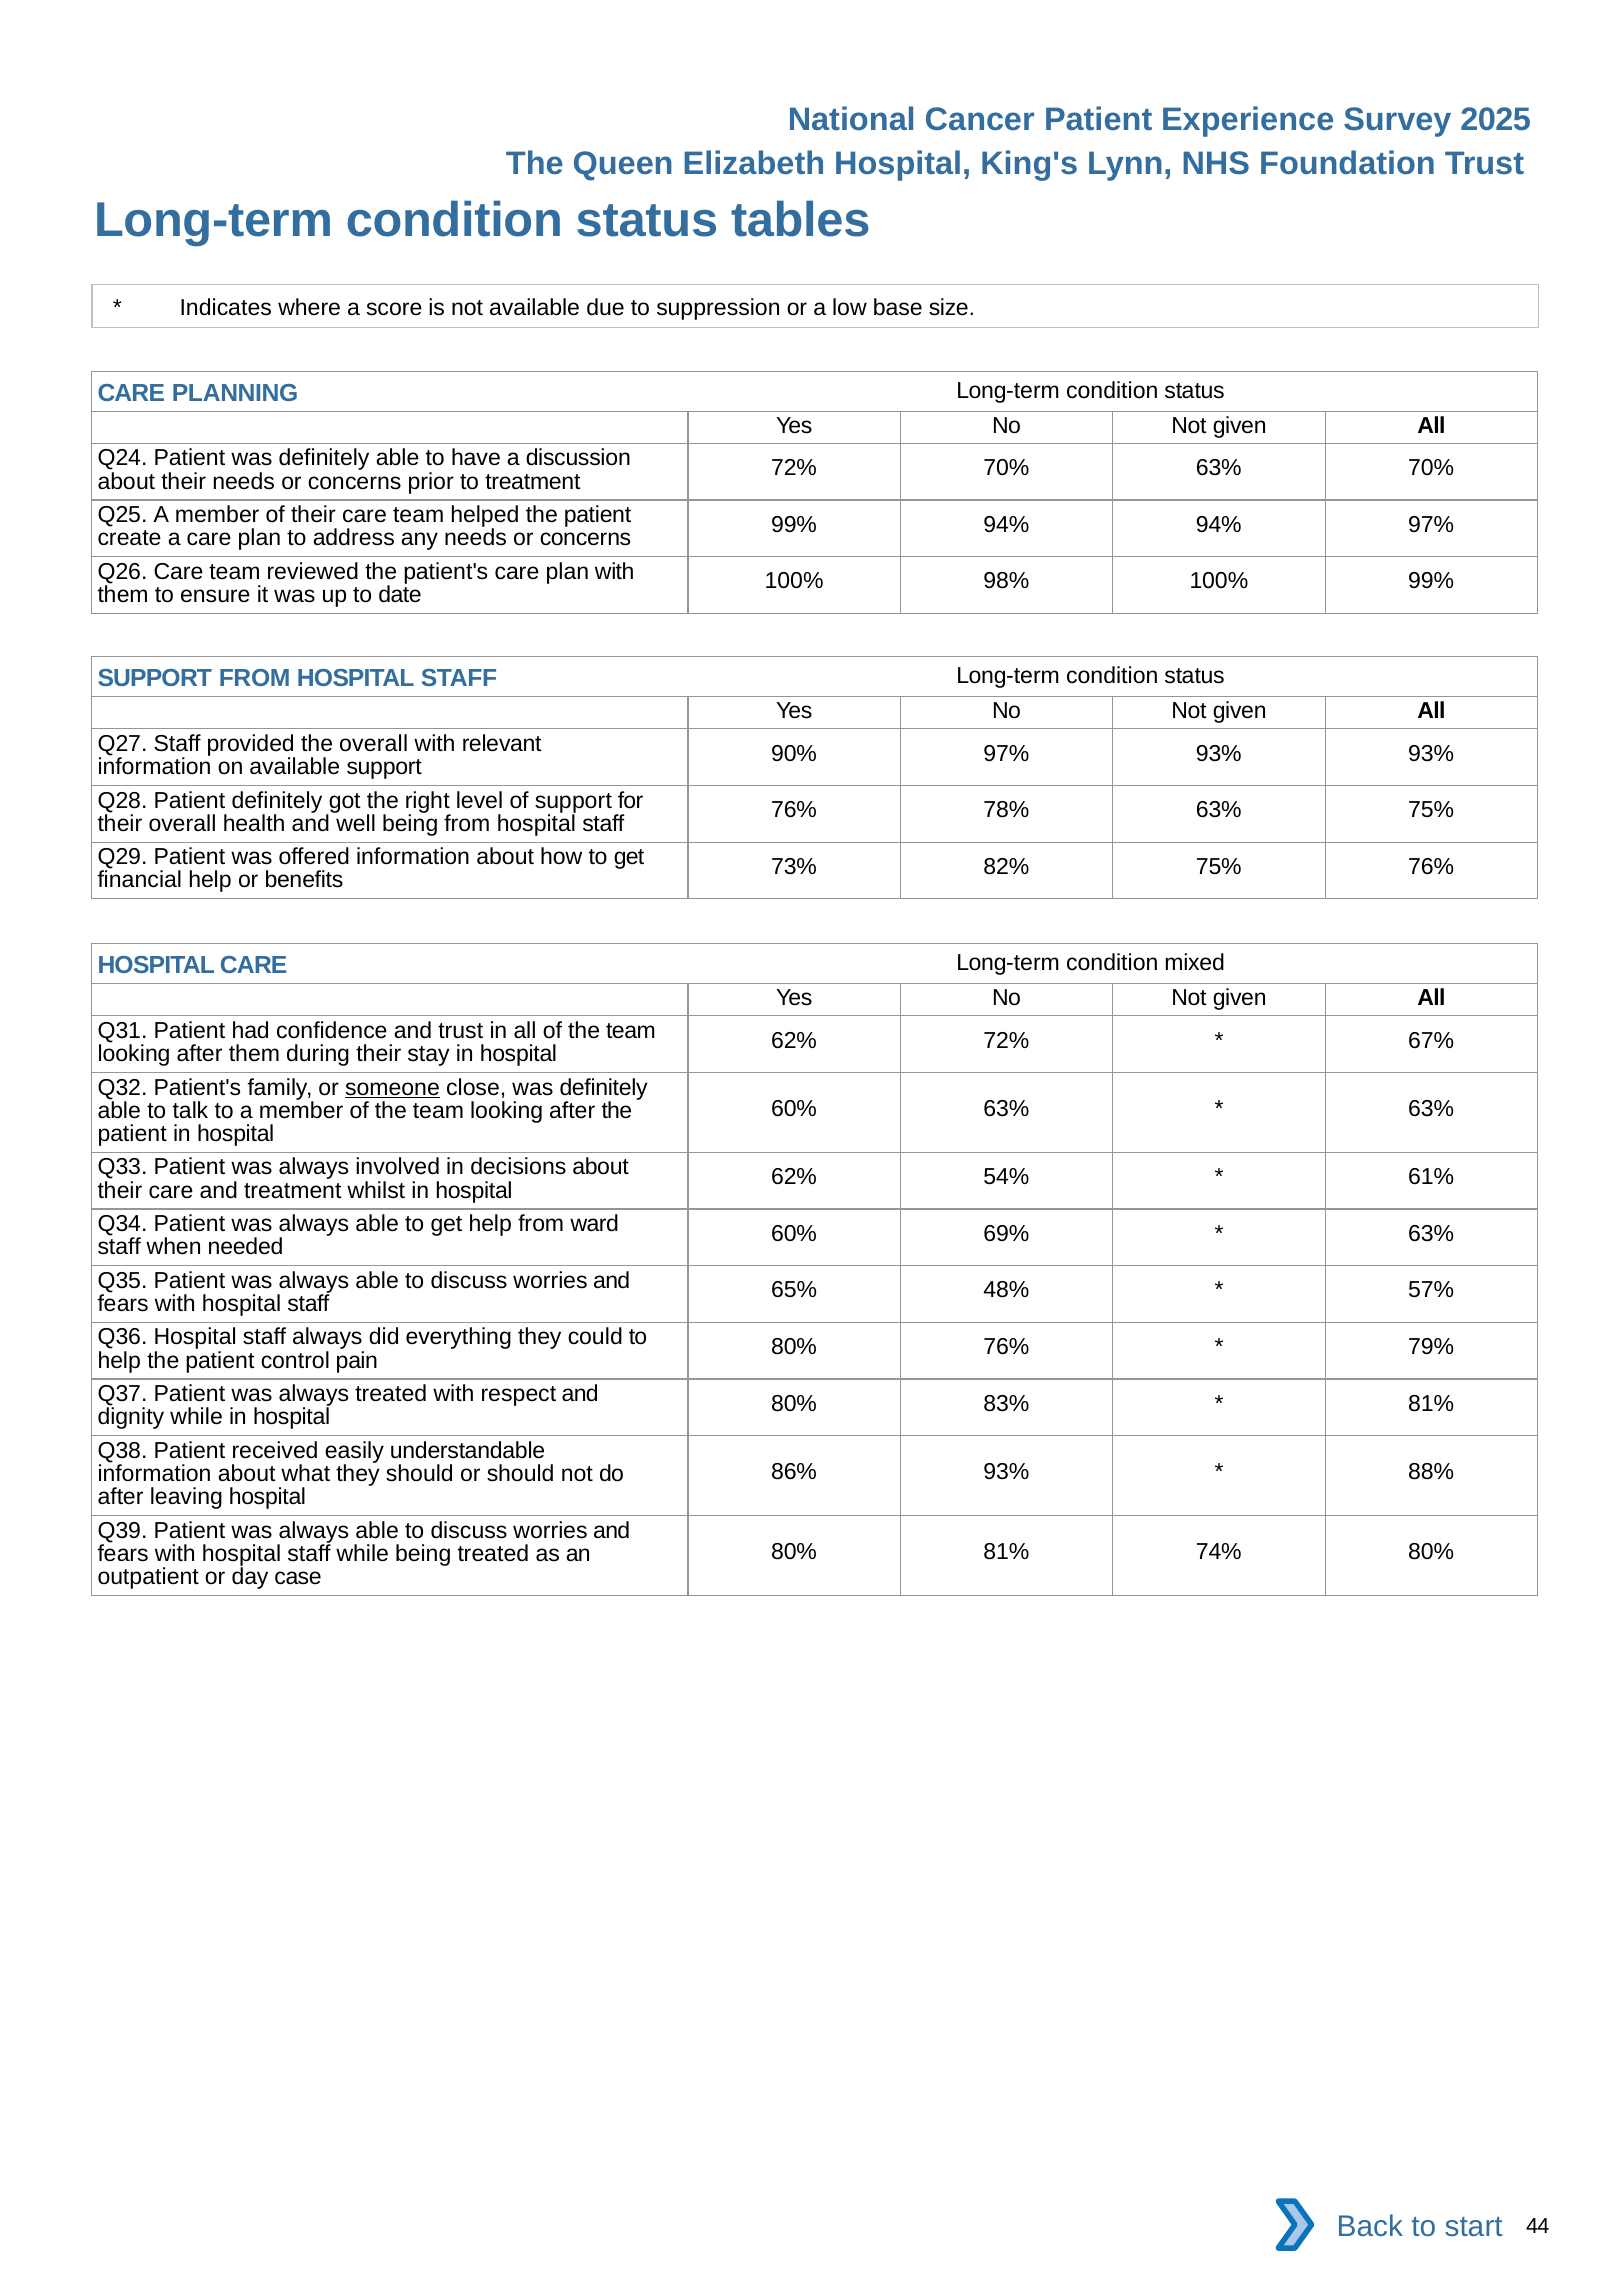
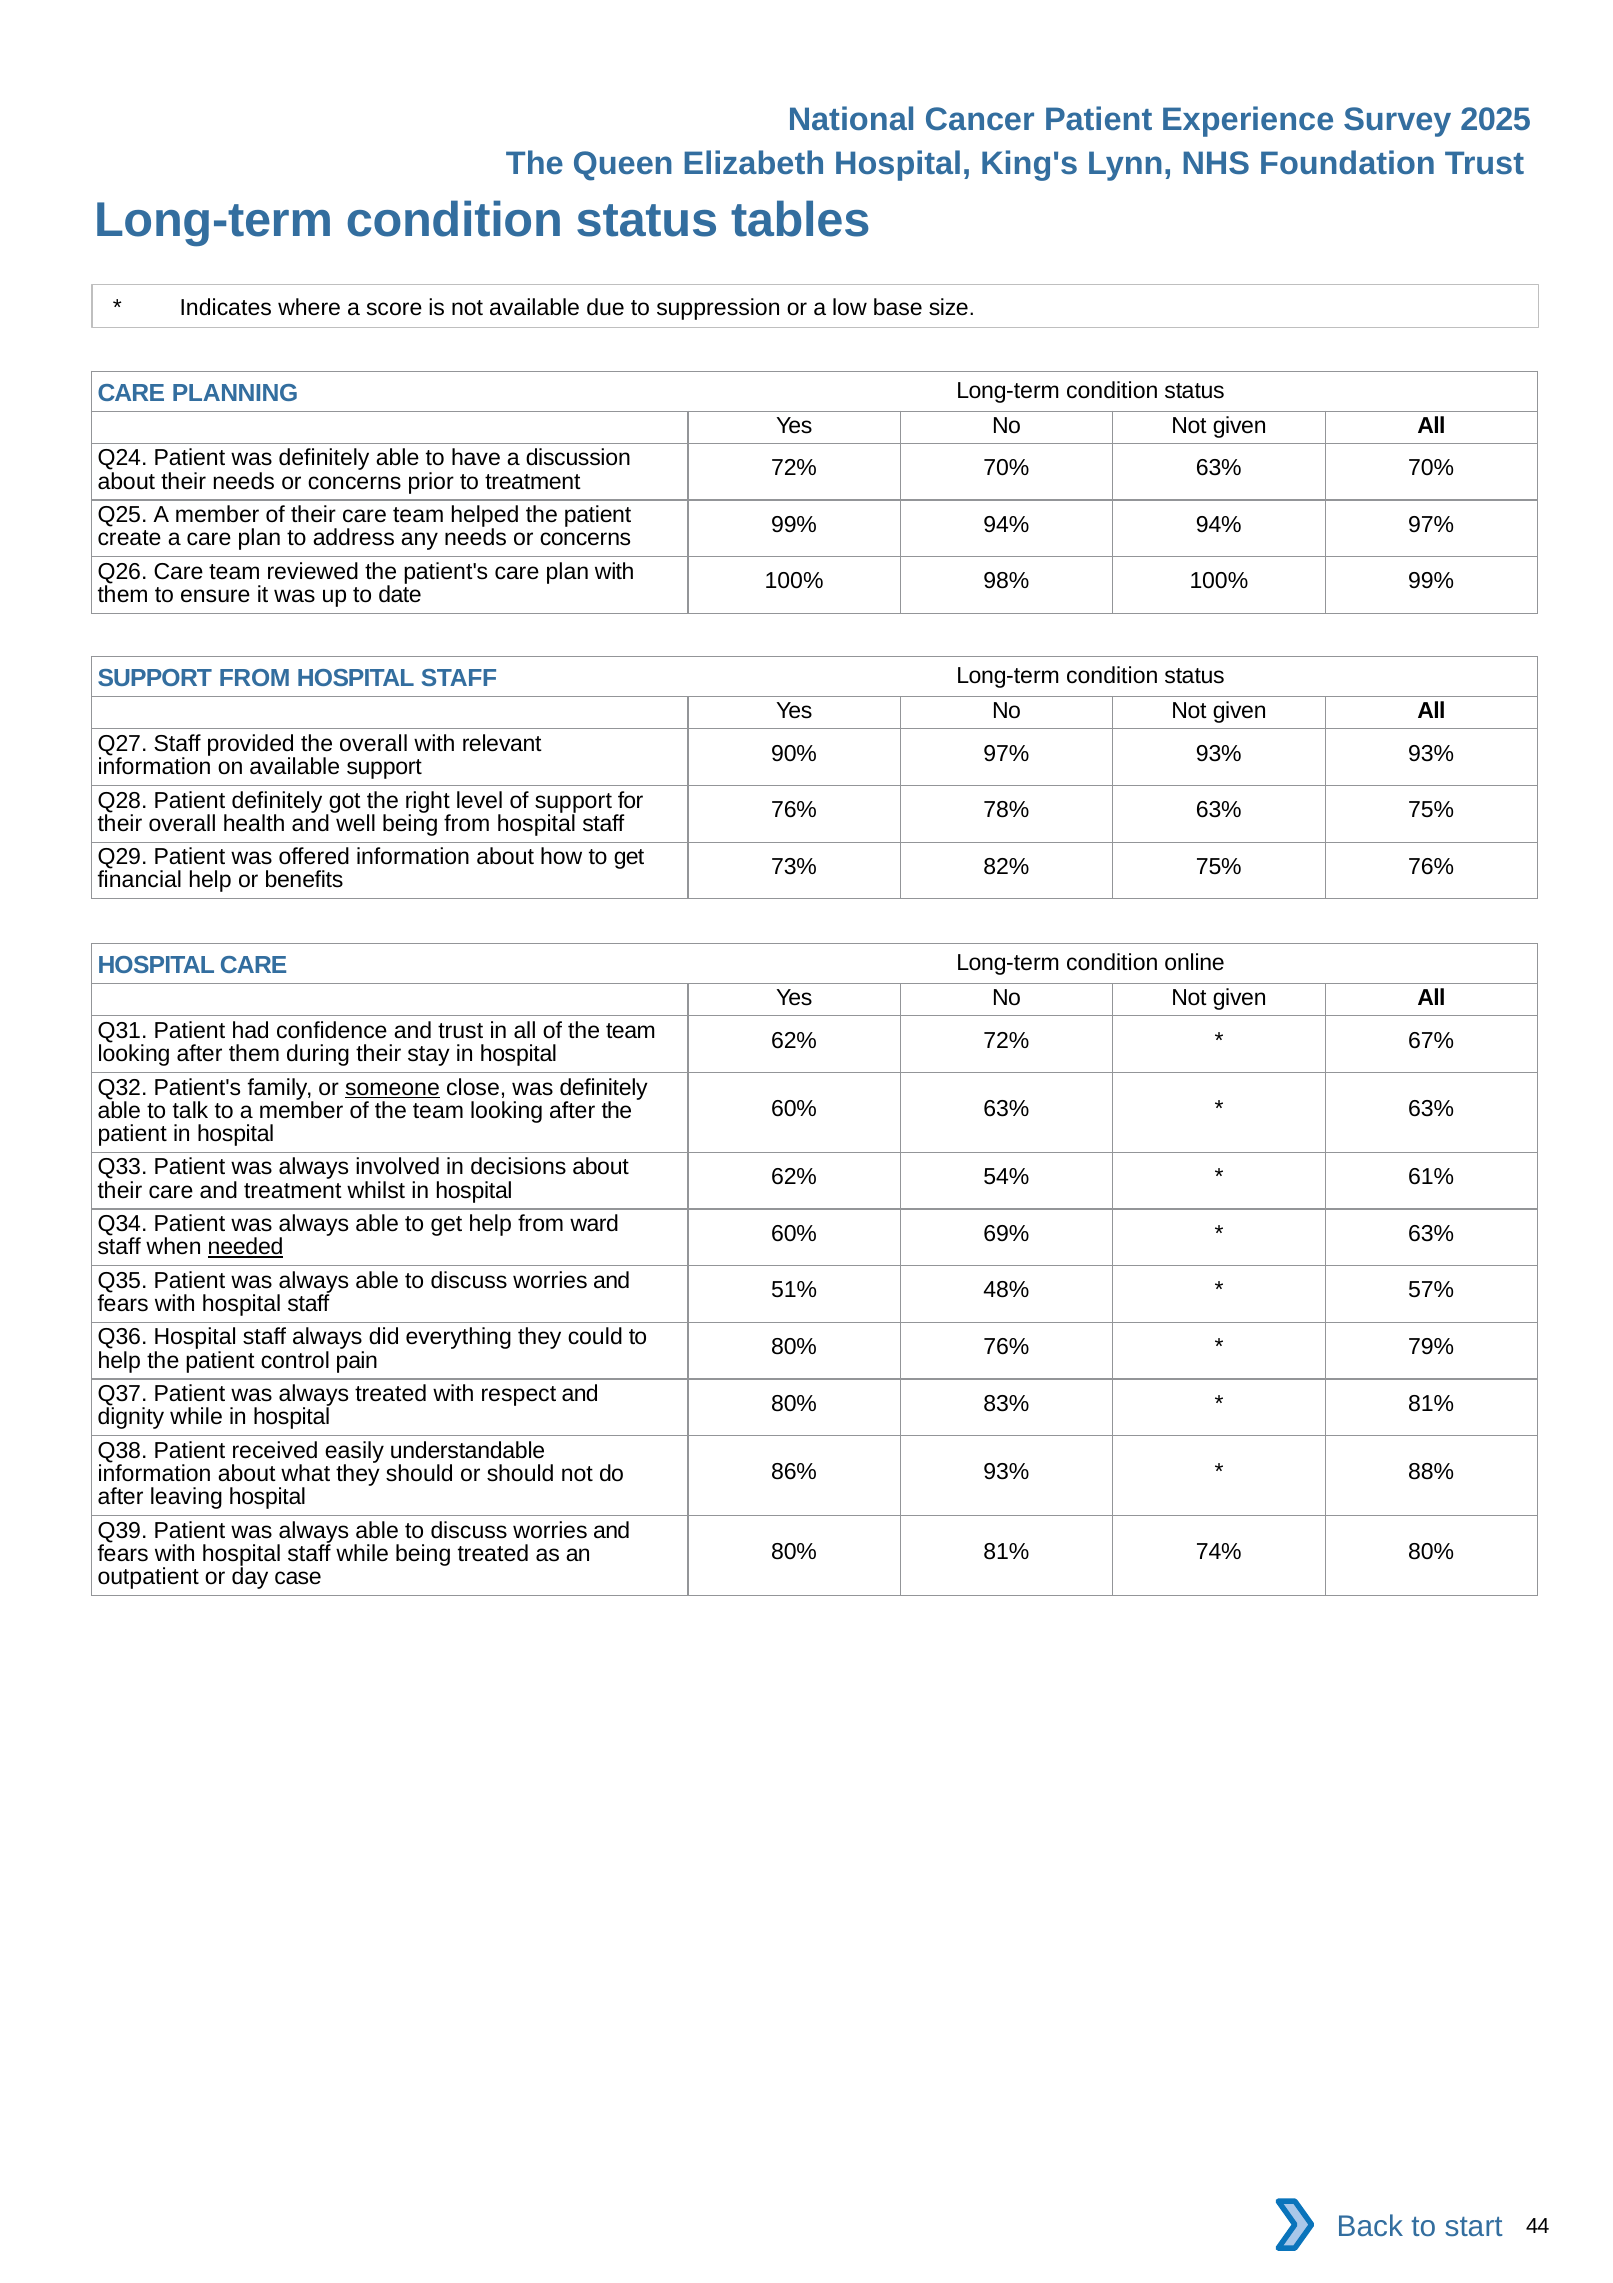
mixed: mixed -> online
needed underline: none -> present
65%: 65% -> 51%
